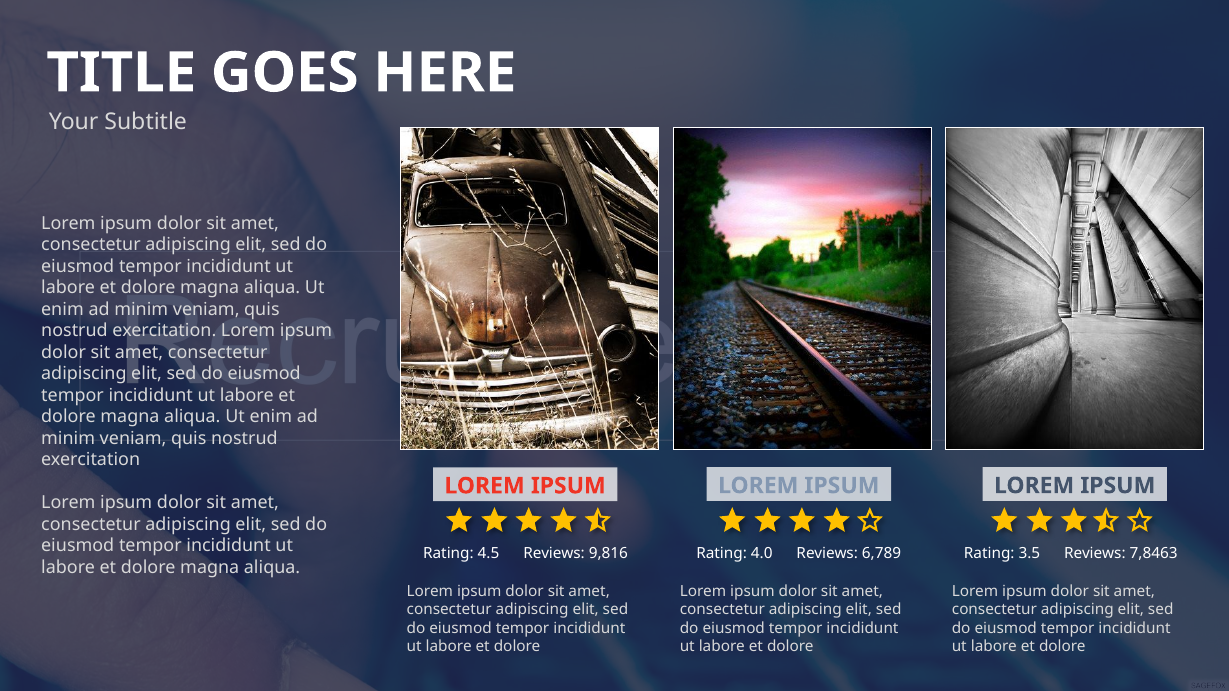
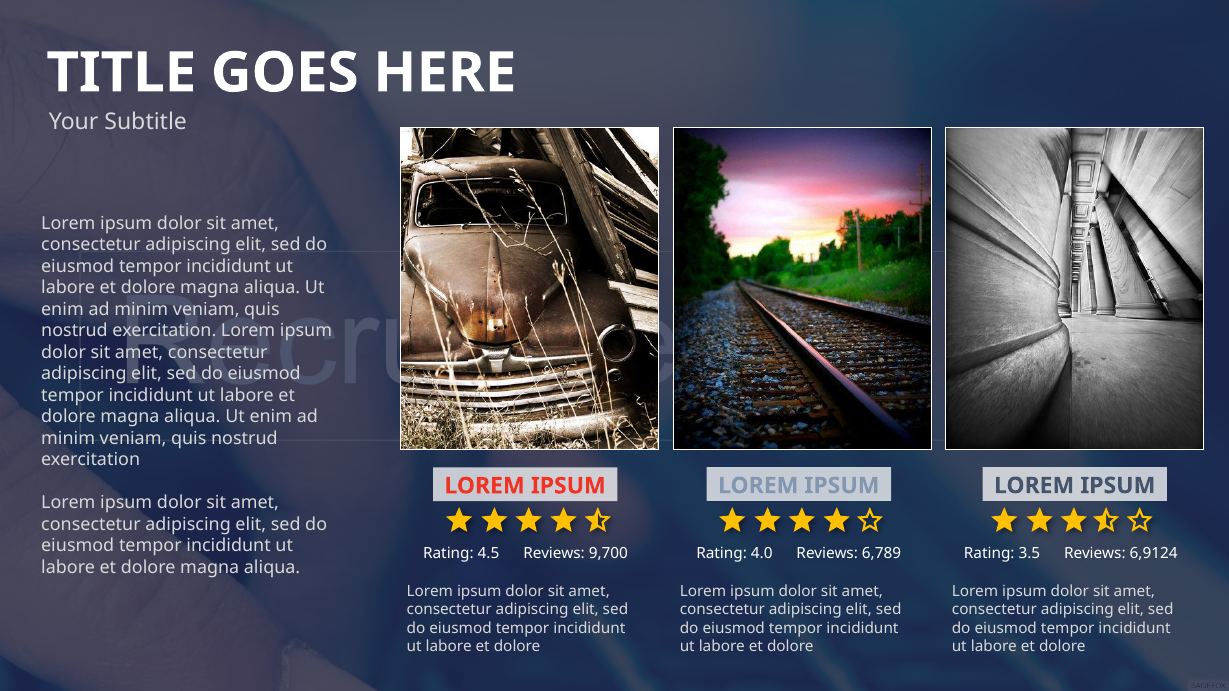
9,816: 9,816 -> 9,700
7,8463: 7,8463 -> 6,9124
